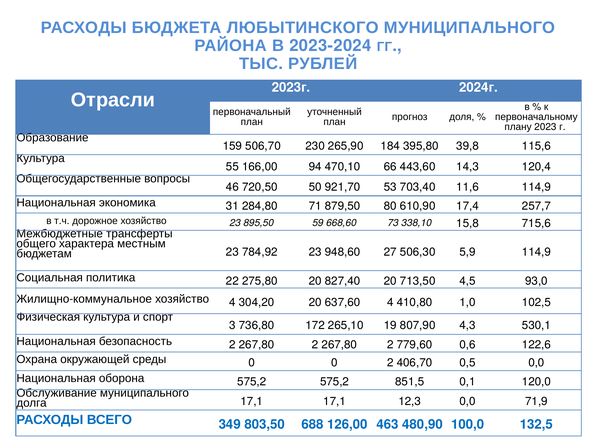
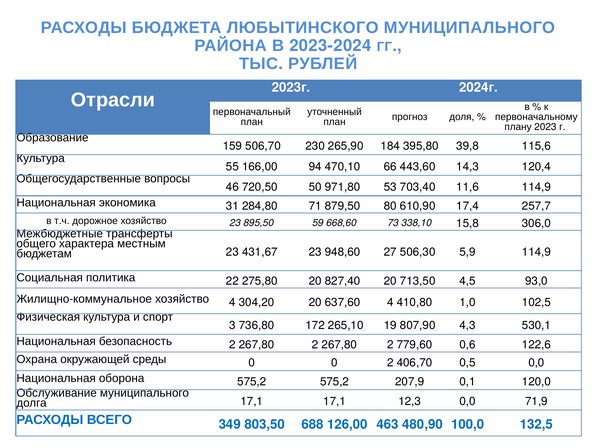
921,70: 921,70 -> 971,80
715,6: 715,6 -> 306,0
784,92: 784,92 -> 431,67
851,5: 851,5 -> 207,9
